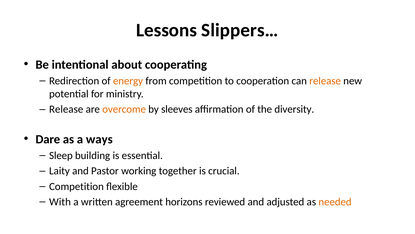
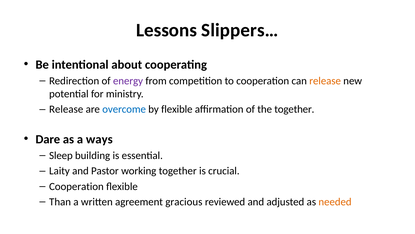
energy colour: orange -> purple
overcome colour: orange -> blue
by sleeves: sleeves -> flexible
the diversity: diversity -> together
Competition at (76, 186): Competition -> Cooperation
With: With -> Than
horizons: horizons -> gracious
